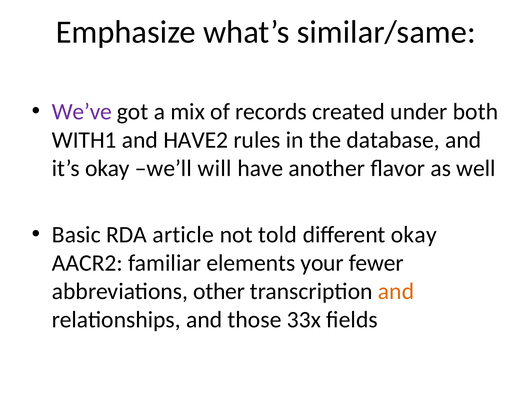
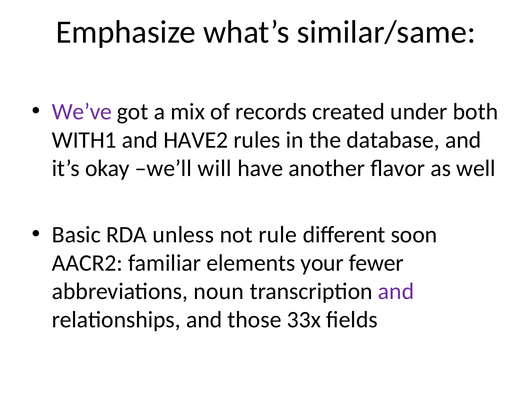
article: article -> unless
told: told -> rule
different okay: okay -> soon
other: other -> noun
and at (396, 291) colour: orange -> purple
